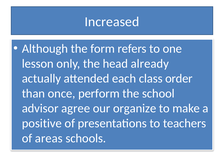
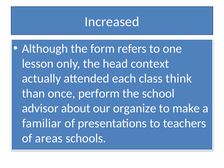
already: already -> context
order: order -> think
agree: agree -> about
positive: positive -> familiar
